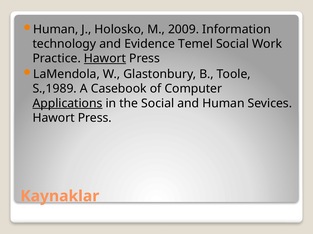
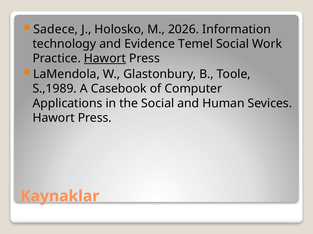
Human at (56, 29): Human -> Sadece
2009: 2009 -> 2026
Applications underline: present -> none
